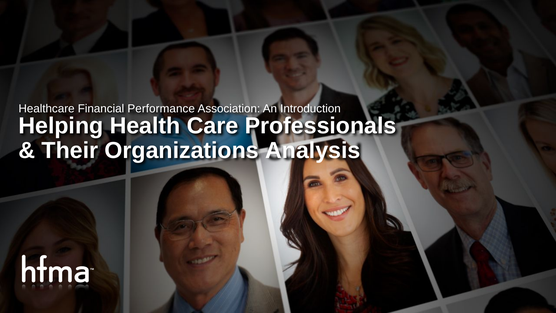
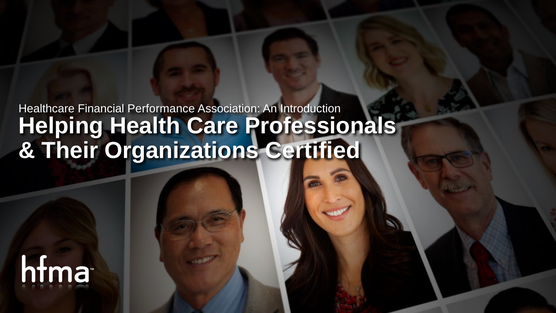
Analysis: Analysis -> Certified
